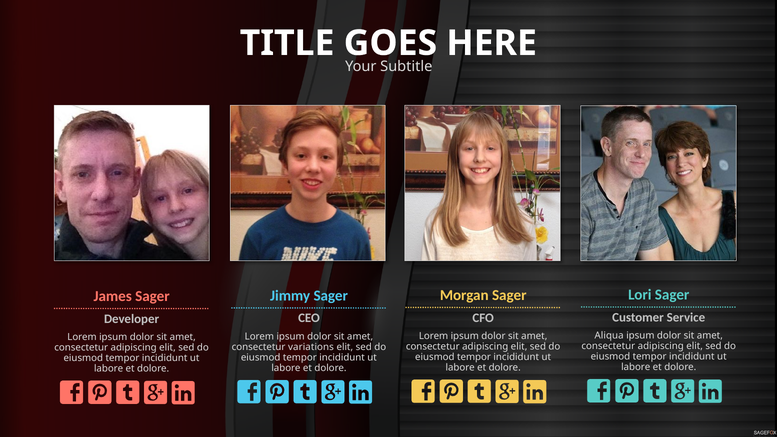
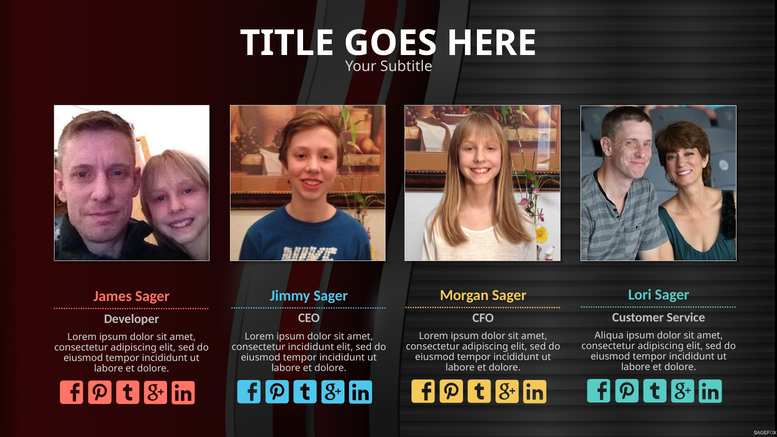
consectetur variations: variations -> incididunt
